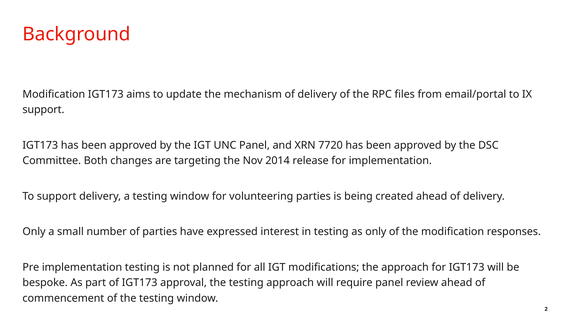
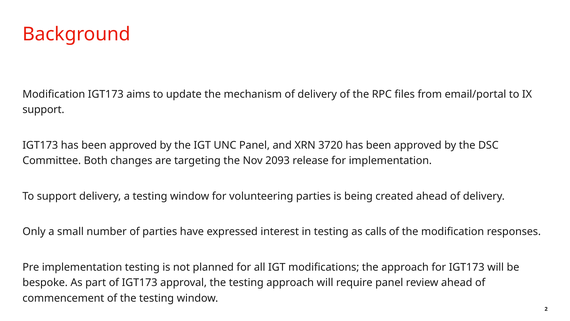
7720: 7720 -> 3720
2014: 2014 -> 2093
as only: only -> calls
